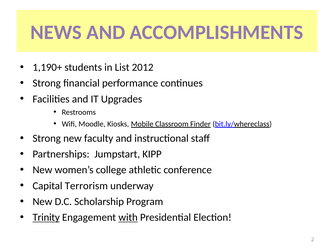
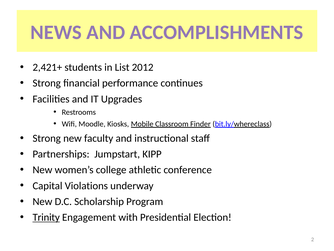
1,190+: 1,190+ -> 2,421+
Terrorism: Terrorism -> Violations
with underline: present -> none
